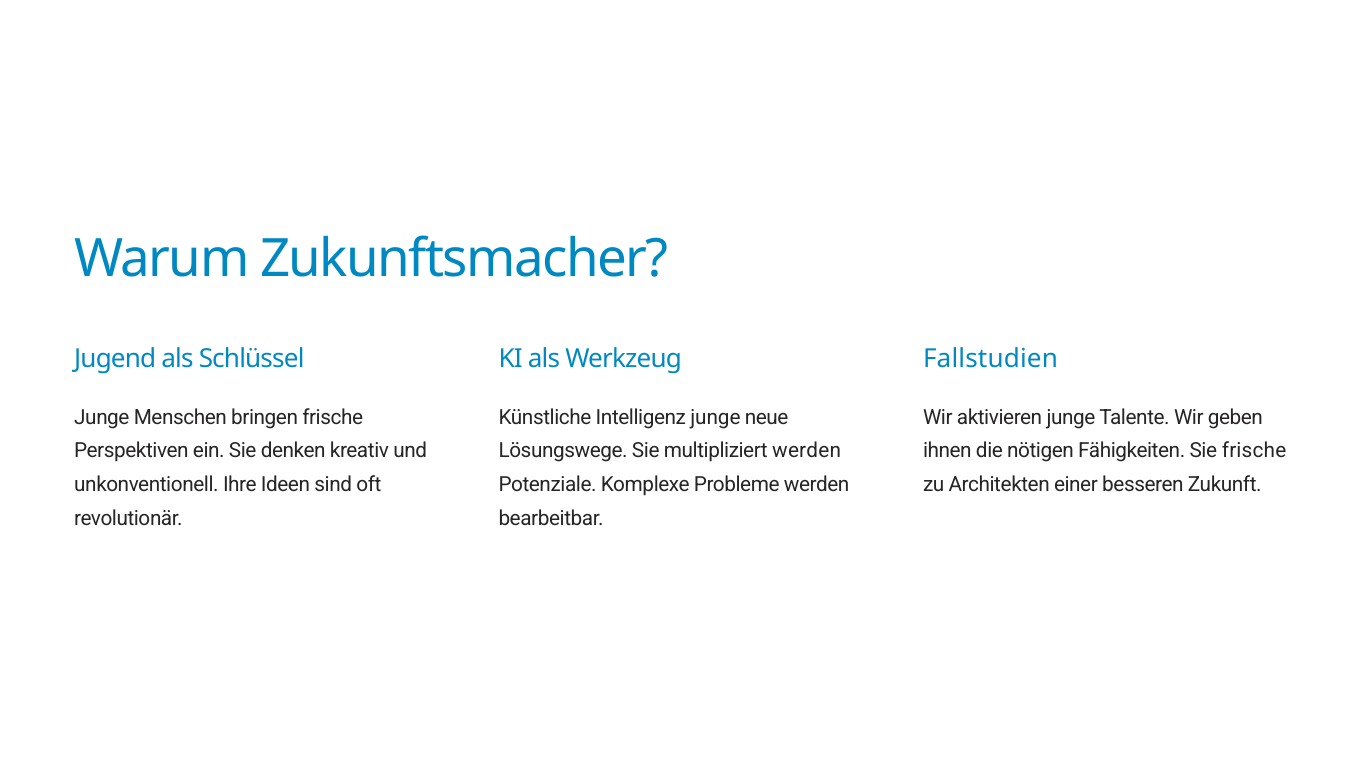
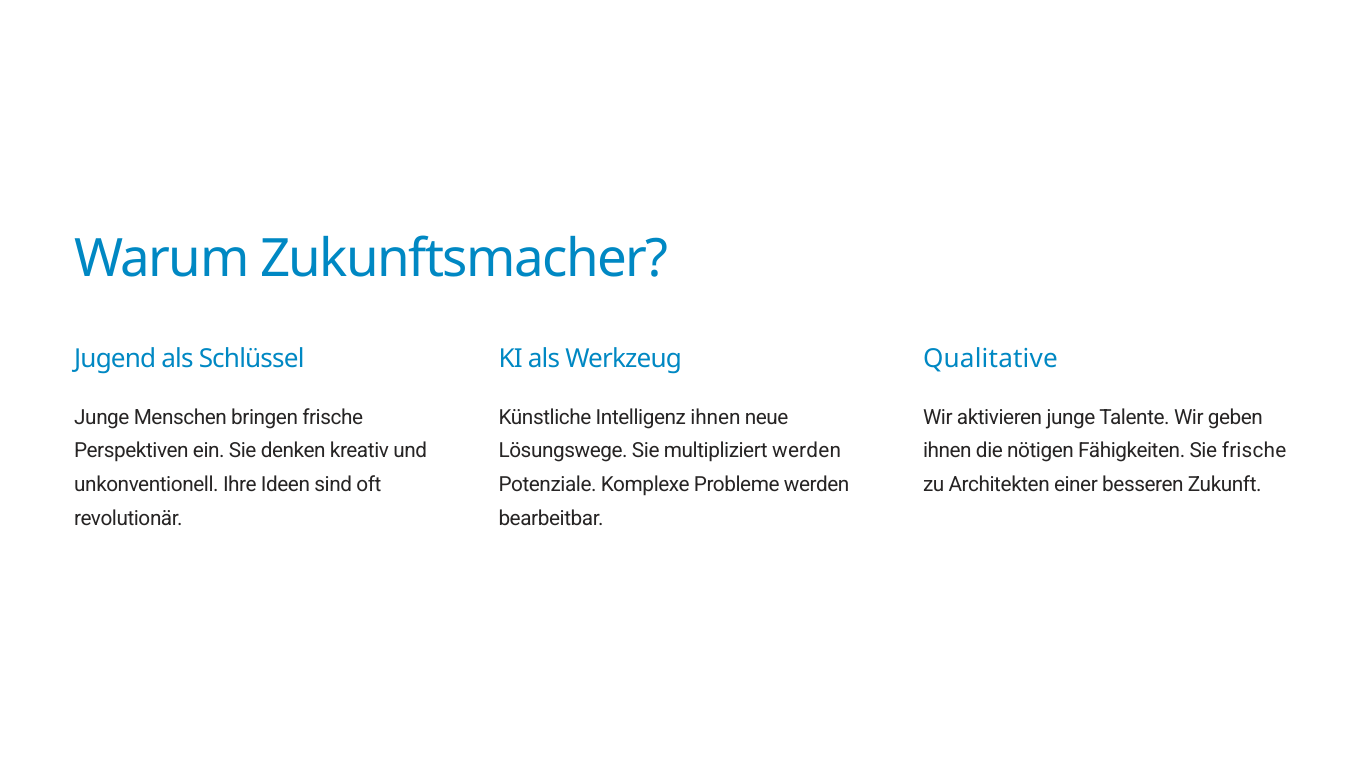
Fallstudien: Fallstudien -> Qualitative
Intelligenz junge: junge -> ihnen
